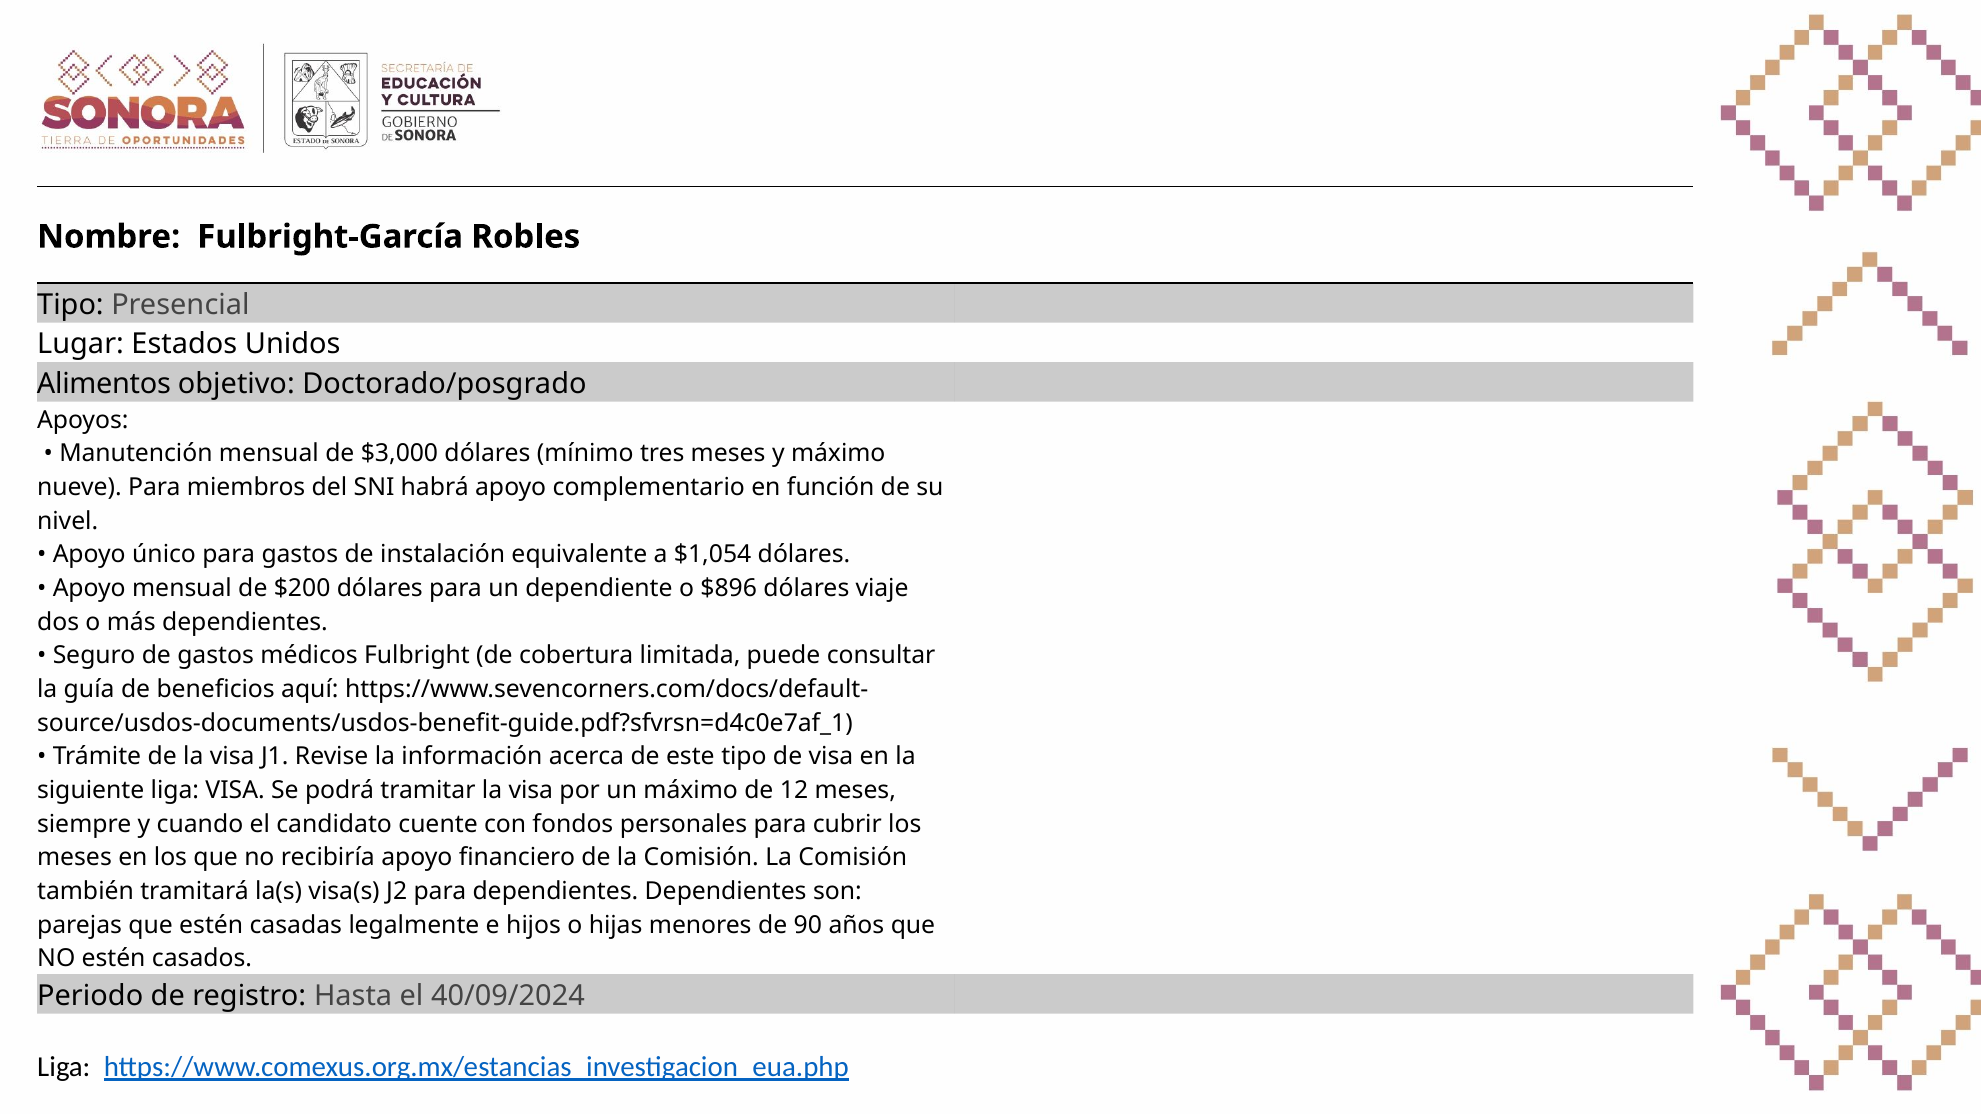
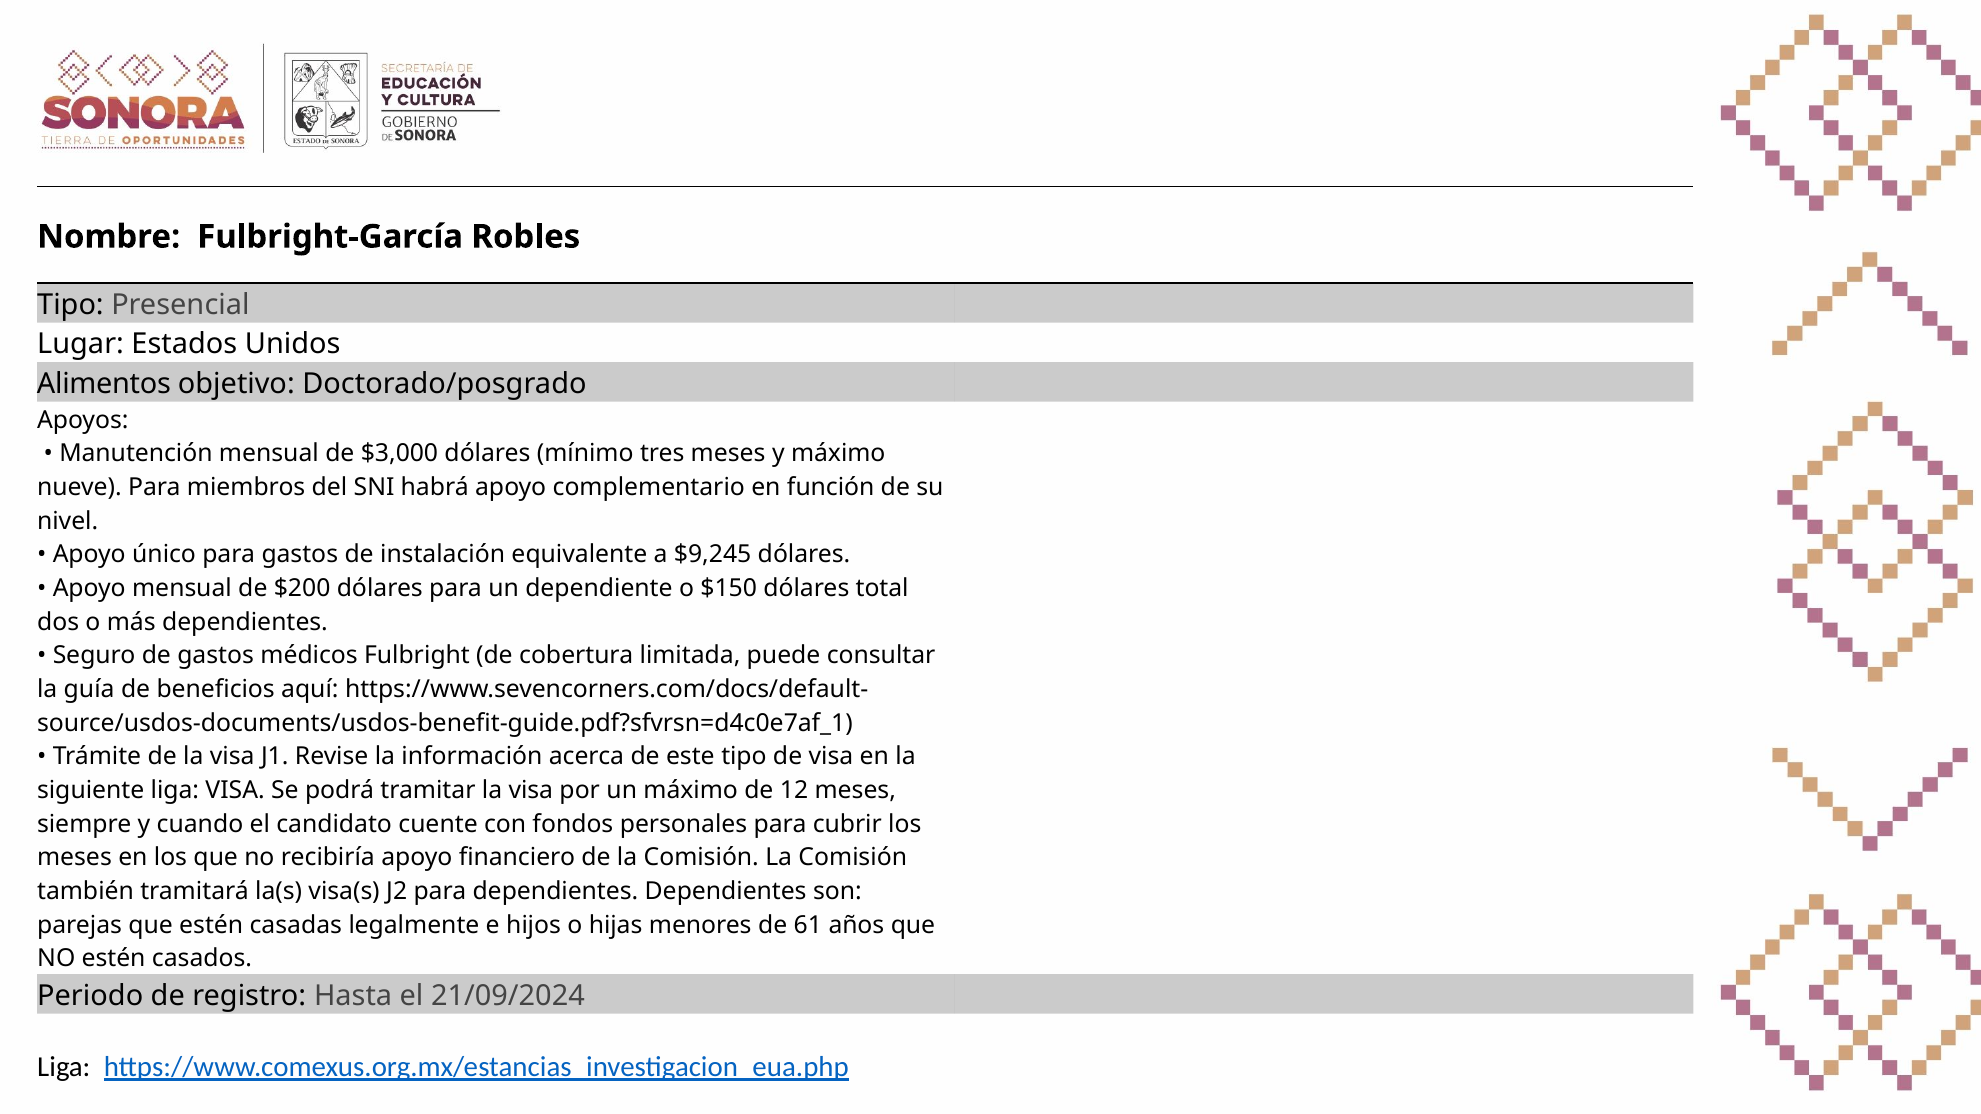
$1,054: $1,054 -> $9,245
$896: $896 -> $150
viaje: viaje -> total
90: 90 -> 61
40/09/2024: 40/09/2024 -> 21/09/2024
